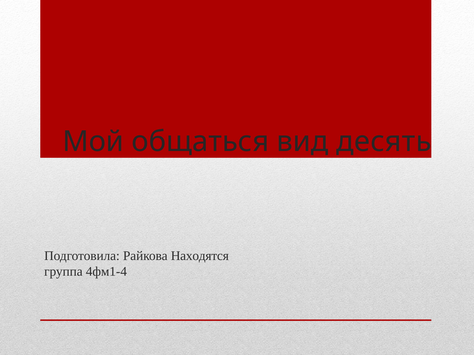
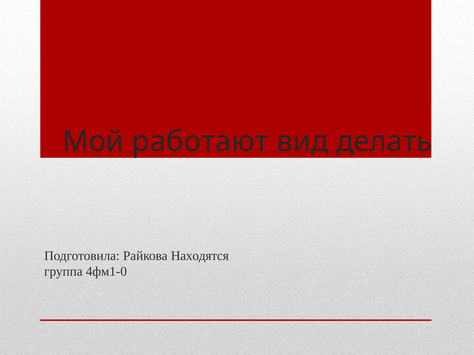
общаться: общаться -> работают
десять: десять -> делать
4фм1-4: 4фм1-4 -> 4фм1-0
